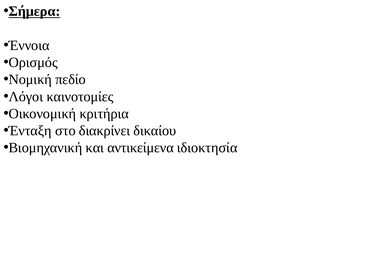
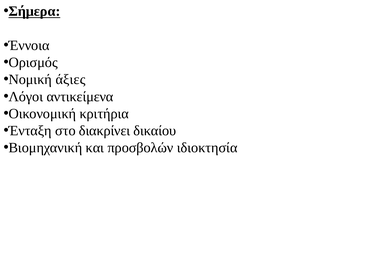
πεδίο: πεδίο -> άξιες
καινοτομίες: καινοτομίες -> αντικείμενα
αντικείμενα: αντικείμενα -> προσβολών
